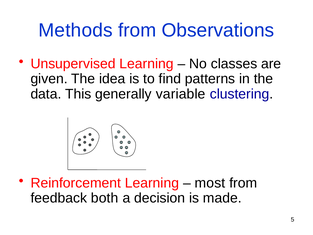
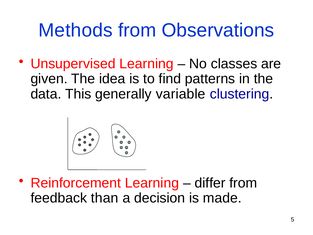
most: most -> differ
both: both -> than
